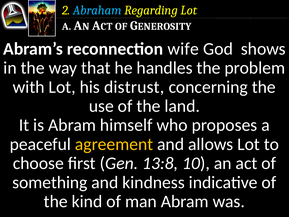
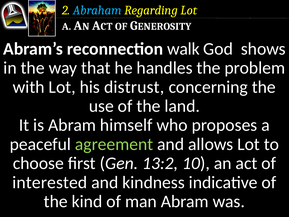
wife: wife -> walk
agreement colour: yellow -> light green
13:8: 13:8 -> 13:2
something: something -> interested
